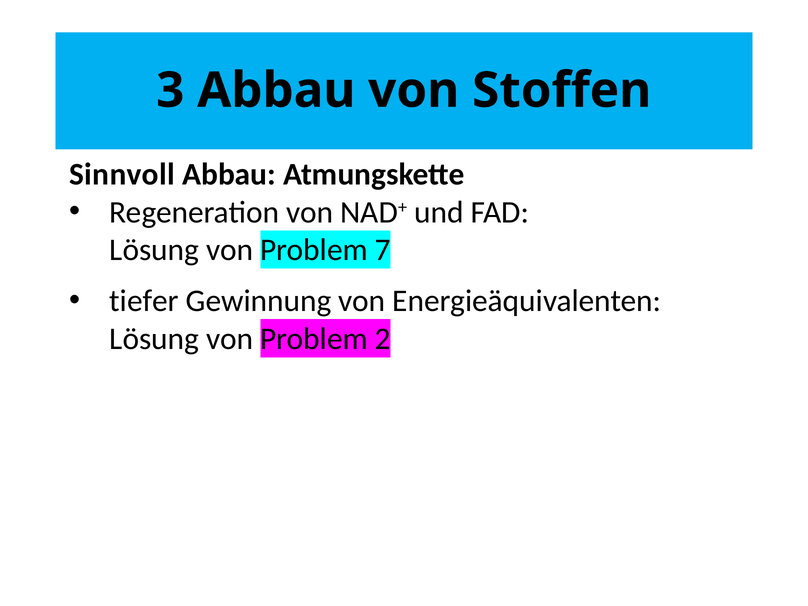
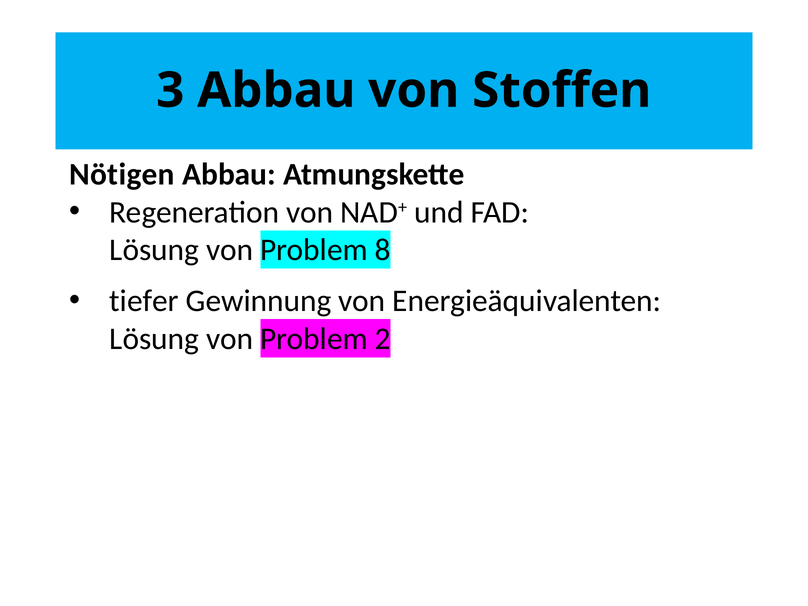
Sinnvoll: Sinnvoll -> Nötigen
7: 7 -> 8
